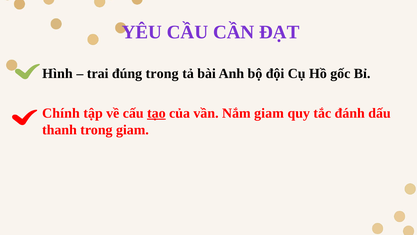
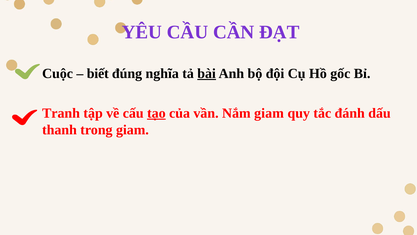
Hình: Hình -> Cuộc
trai: trai -> biết
đúng trong: trong -> nghĩa
bài underline: none -> present
Chính: Chính -> Tranh
